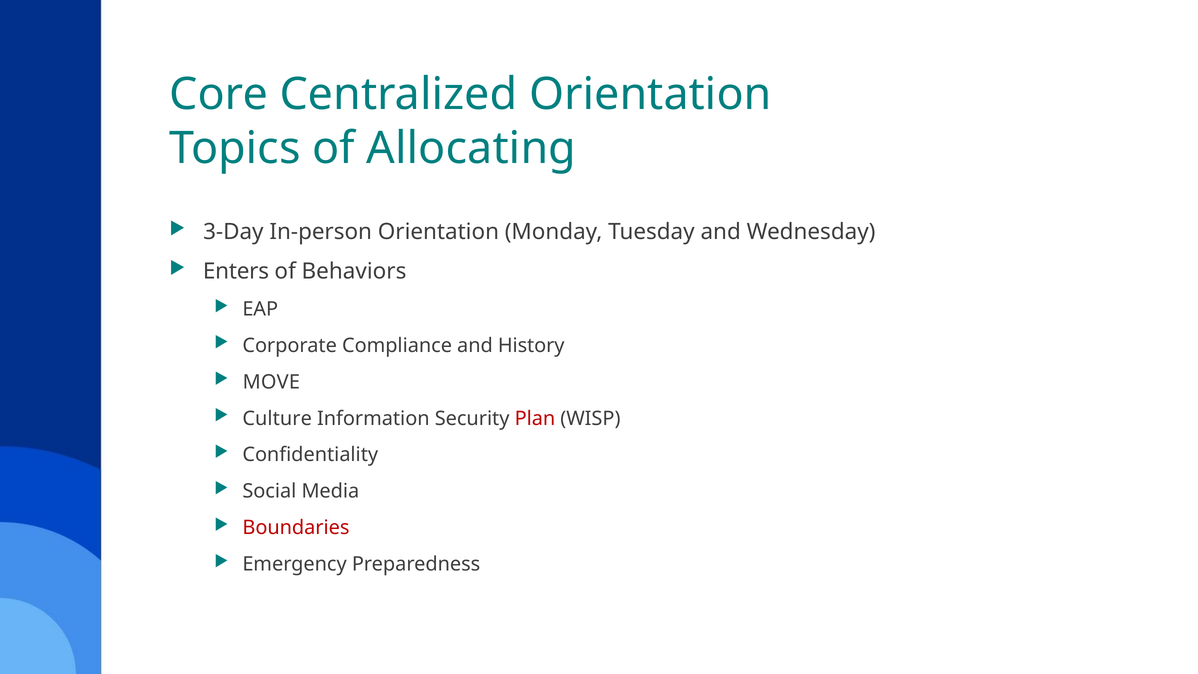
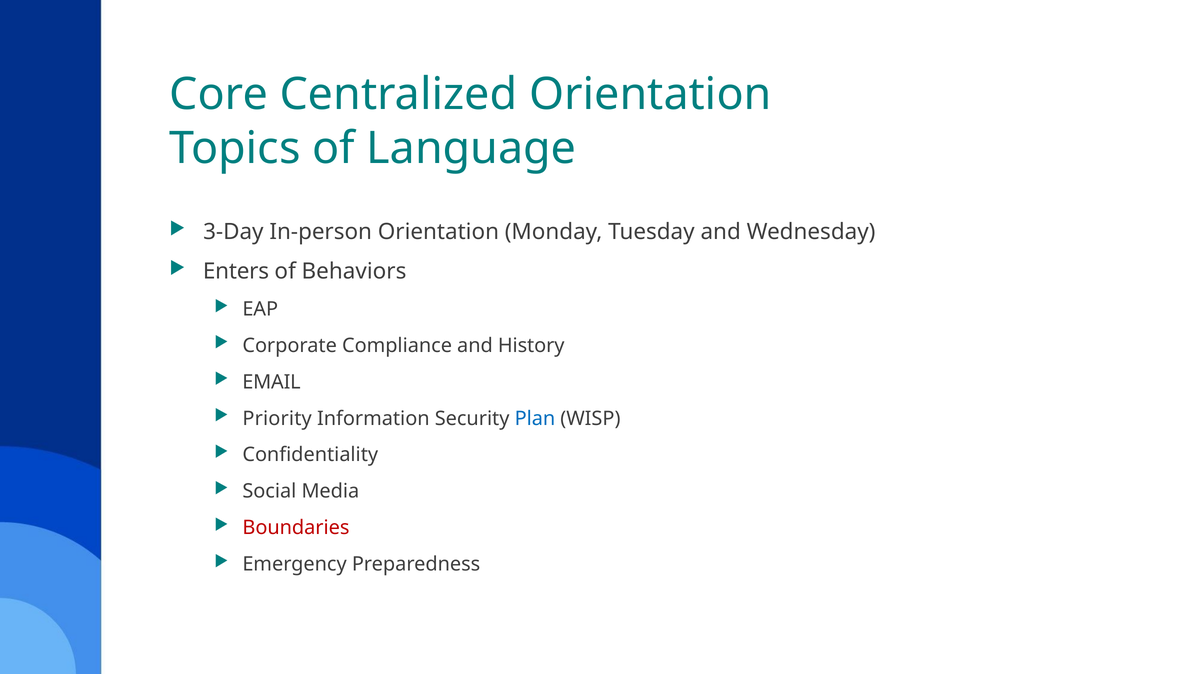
Allocating: Allocating -> Language
MOVE: MOVE -> EMAIL
Culture: Culture -> Priority
Plan colour: red -> blue
